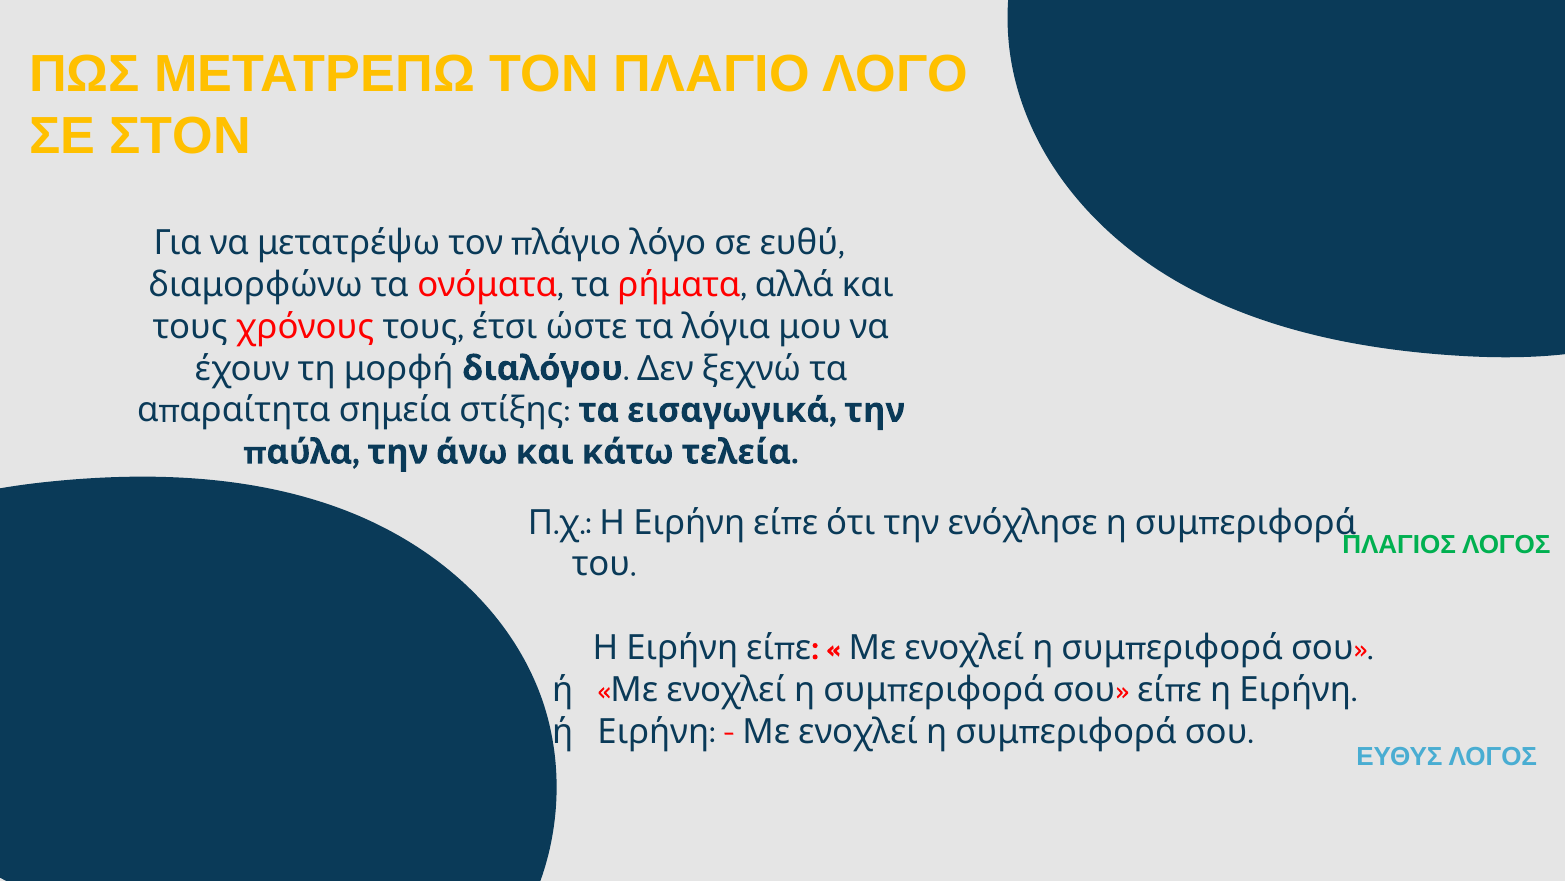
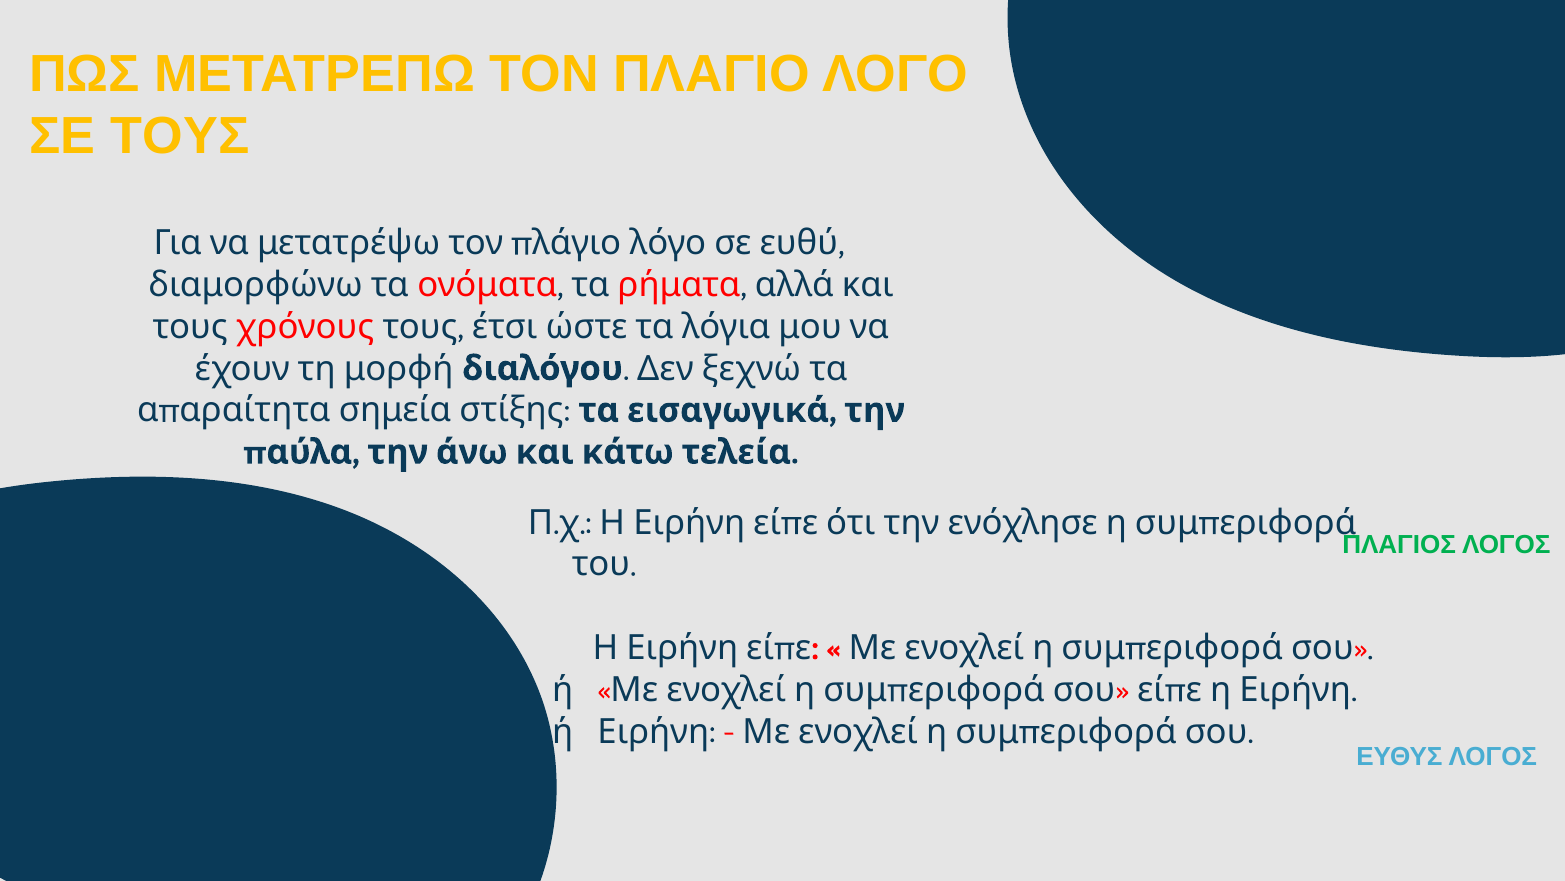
ΣΕ ΣΤΟΝ: ΣΤΟΝ -> ΤΟΥΣ
